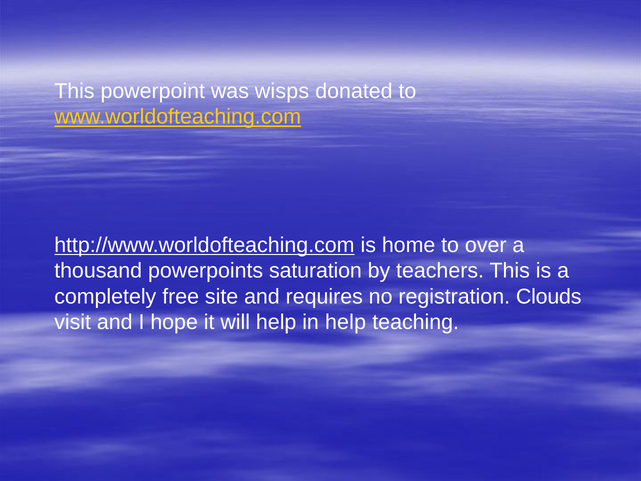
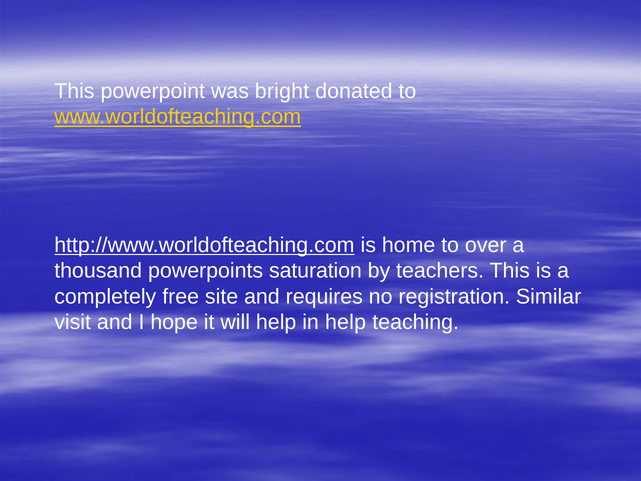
wisps: wisps -> bright
Clouds: Clouds -> Similar
